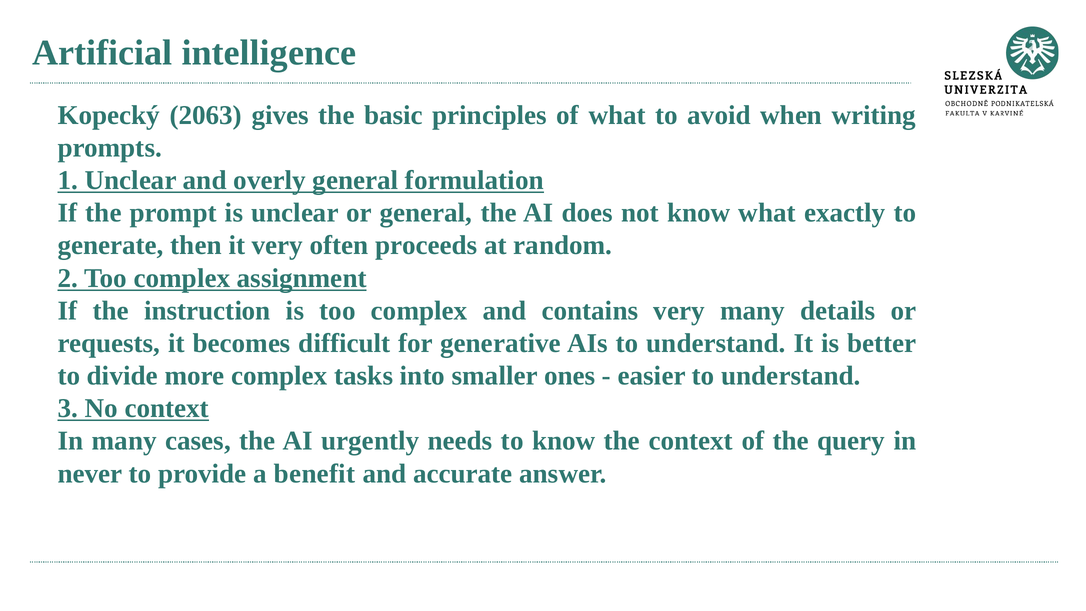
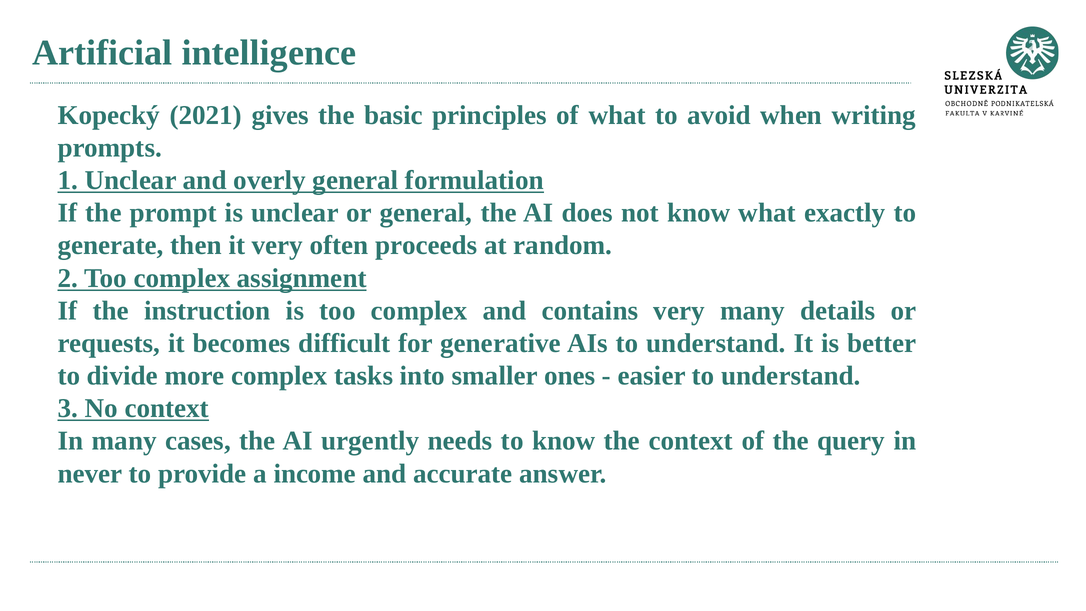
2063: 2063 -> 2021
benefit: benefit -> income
